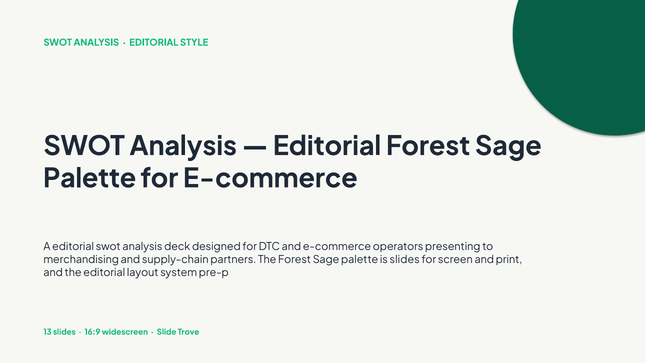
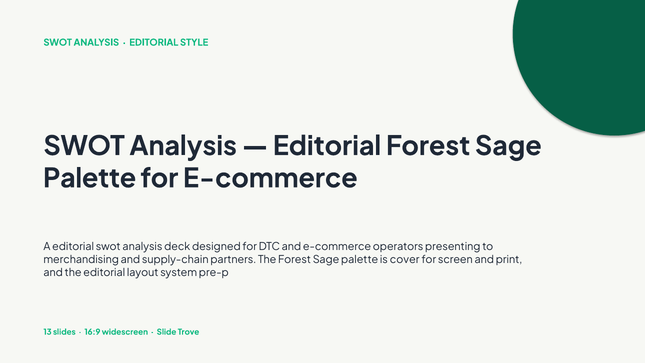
is slides: slides -> cover
